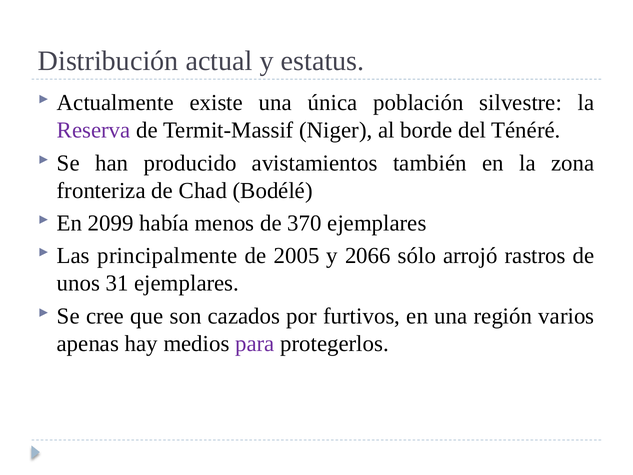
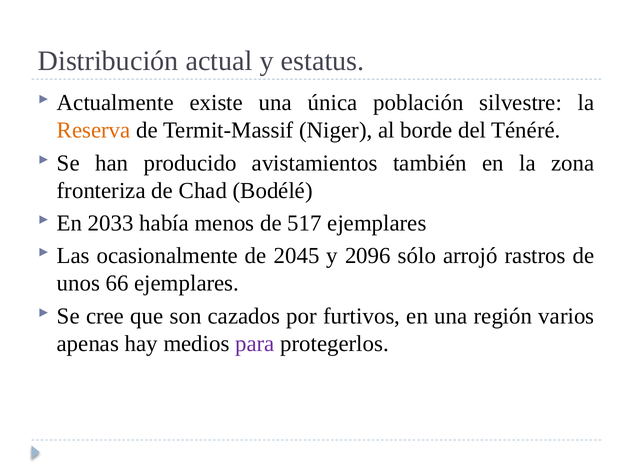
Reserva colour: purple -> orange
2099: 2099 -> 2033
370: 370 -> 517
principalmente: principalmente -> ocasionalmente
2005: 2005 -> 2045
2066: 2066 -> 2096
31: 31 -> 66
